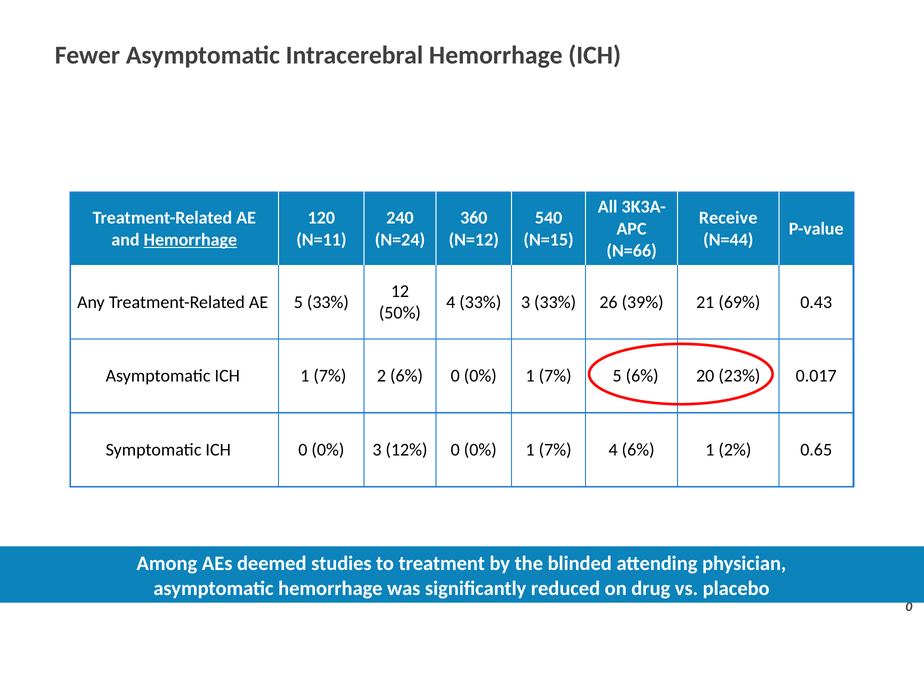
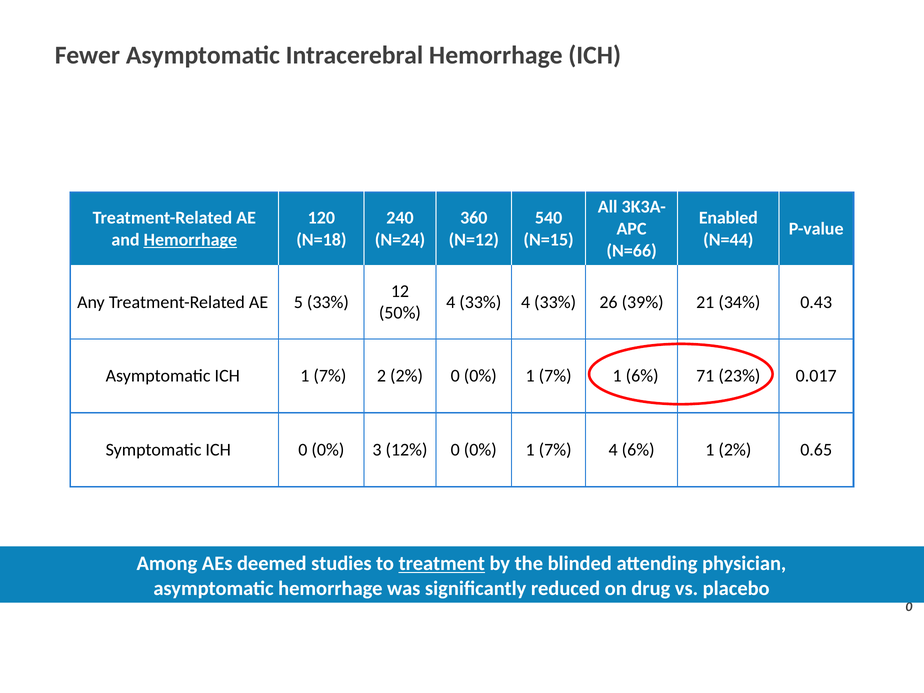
Receive: Receive -> Enabled
N=11: N=11 -> N=18
33% 3: 3 -> 4
69%: 69% -> 34%
2 6%: 6% -> 2%
7% 5: 5 -> 1
20: 20 -> 71
treatment underline: none -> present
